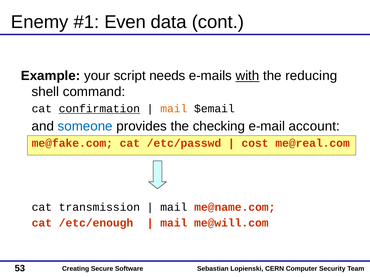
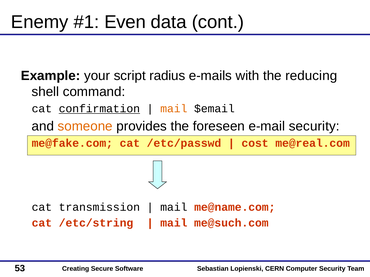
needs: needs -> radius
with underline: present -> none
someone colour: blue -> orange
checking: checking -> foreseen
e-mail account: account -> security
/etc/enough: /etc/enough -> /etc/string
me@will.com: me@will.com -> me@such.com
